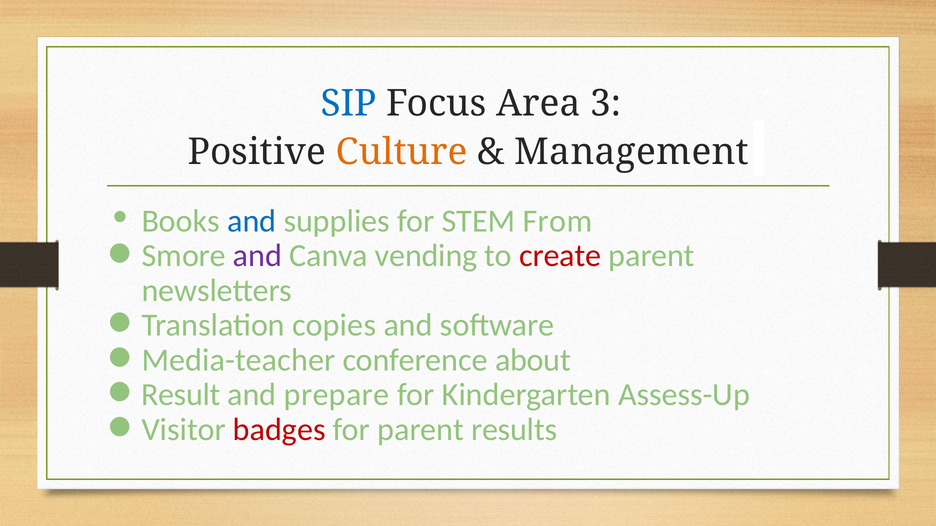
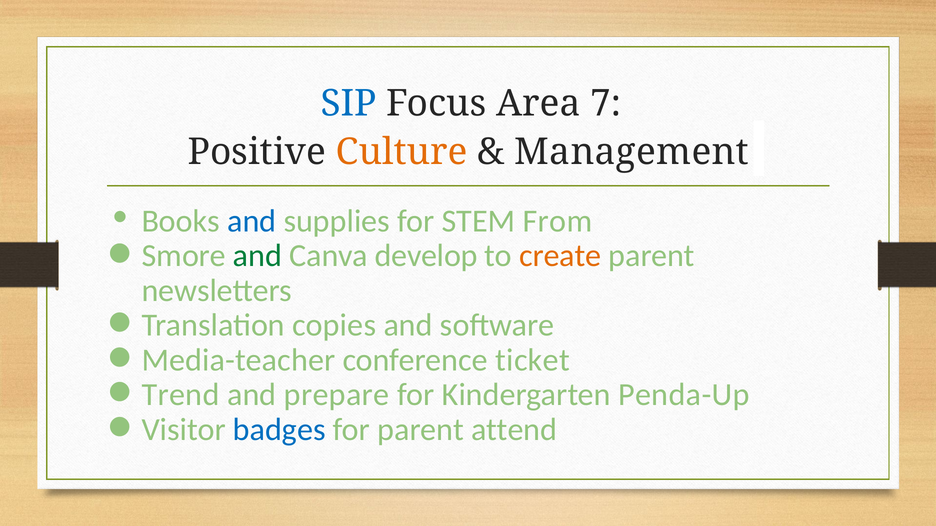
3: 3 -> 7
and at (258, 256) colour: purple -> green
vending: vending -> develop
create colour: red -> orange
about: about -> ticket
Result: Result -> Trend
Assess-Up: Assess-Up -> Penda-Up
badges colour: red -> blue
results: results -> attend
